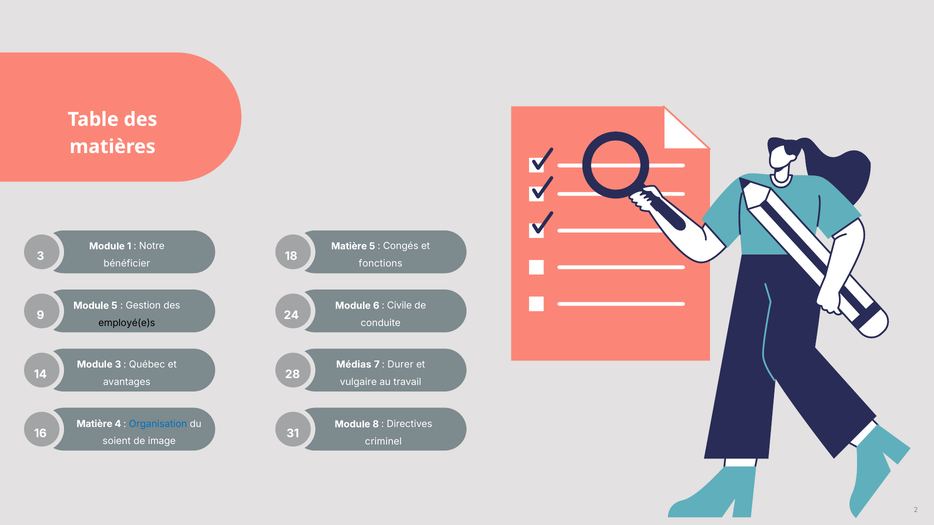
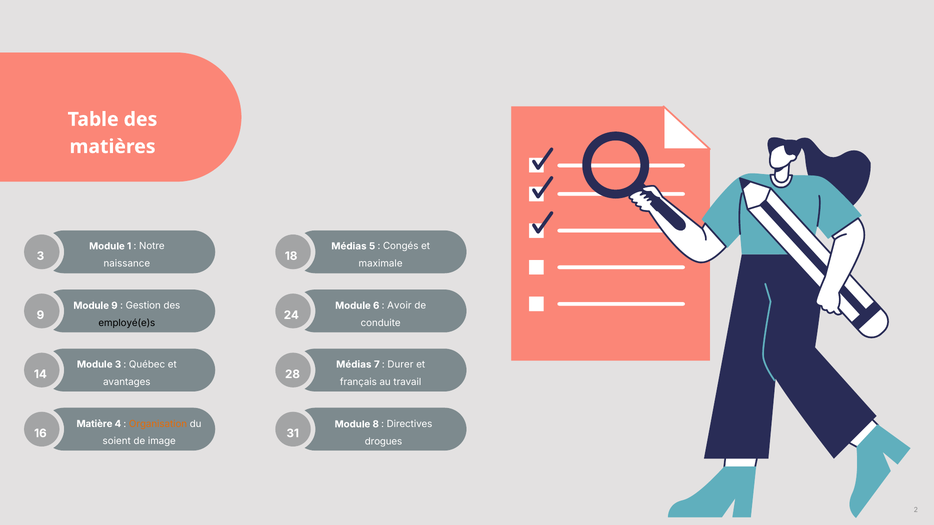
Matière at (349, 246): Matière -> Médias
bénéficier: bénéficier -> naissance
fonctions: fonctions -> maximale
Module 5: 5 -> 9
Civile: Civile -> Avoir
vulgaire: vulgaire -> français
Organisation colour: blue -> orange
criminel: criminel -> drogues
